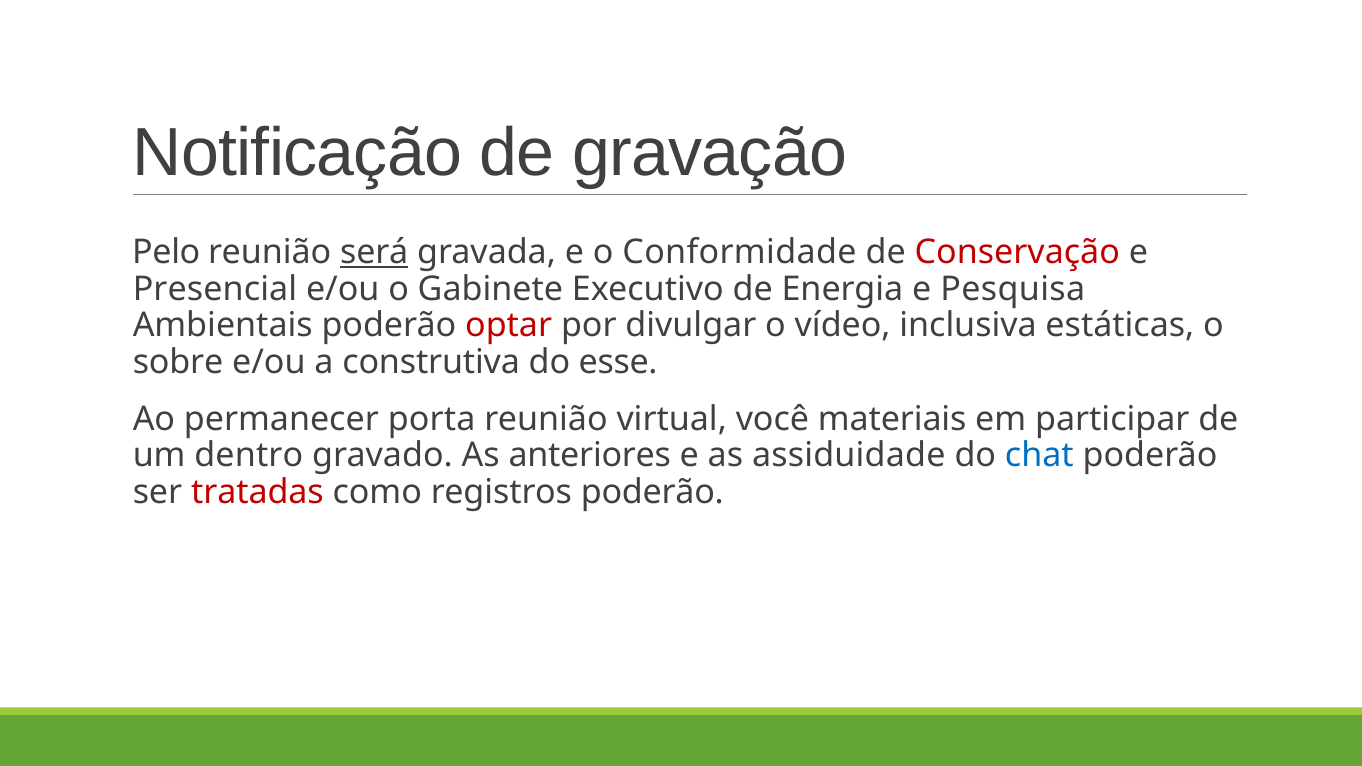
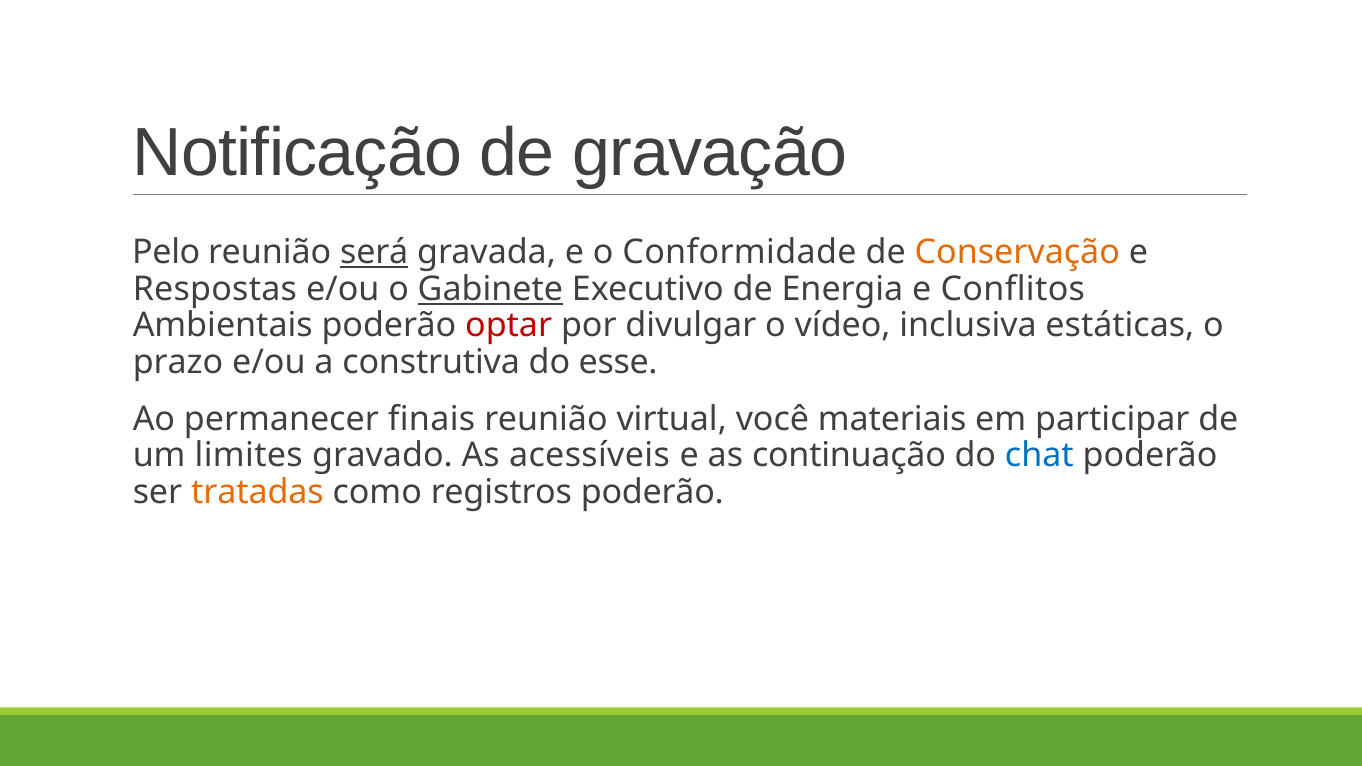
Conservação colour: red -> orange
Presencial: Presencial -> Respostas
Gabinete underline: none -> present
Pesquisa: Pesquisa -> Conflitos
sobre: sobre -> prazo
porta: porta -> finais
dentro: dentro -> limites
anteriores: anteriores -> acessíveis
assiduidade: assiduidade -> continuação
tratadas colour: red -> orange
